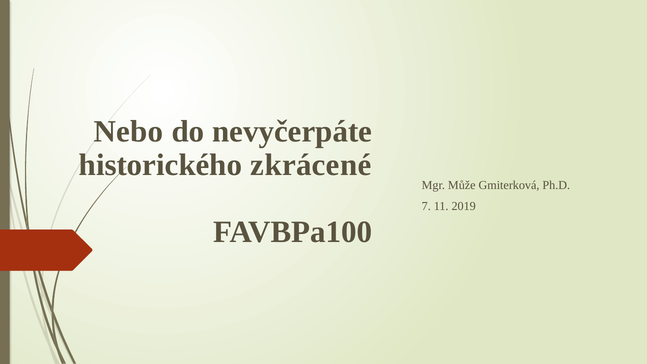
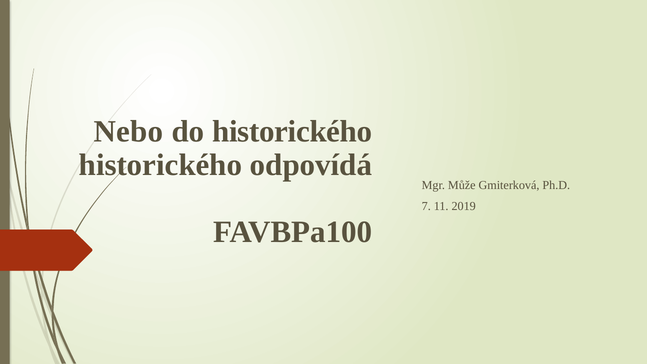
do nevyčerpáte: nevyčerpáte -> historického
zkrácené: zkrácené -> odpovídá
